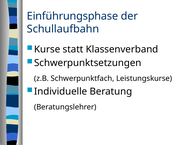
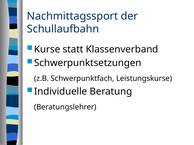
Einführungsphase: Einführungsphase -> Nachmittagssport
